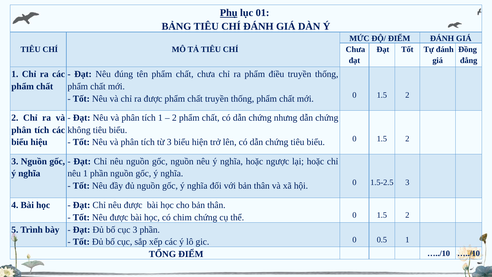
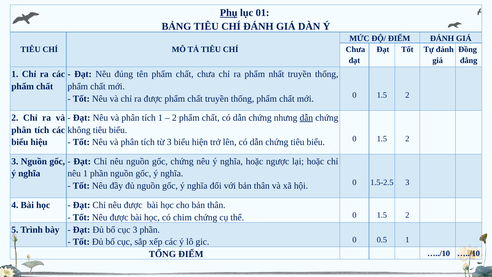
điều: điều -> nhất
dẫn at (306, 118) underline: none -> present
gốc nguồn: nguồn -> chứng
